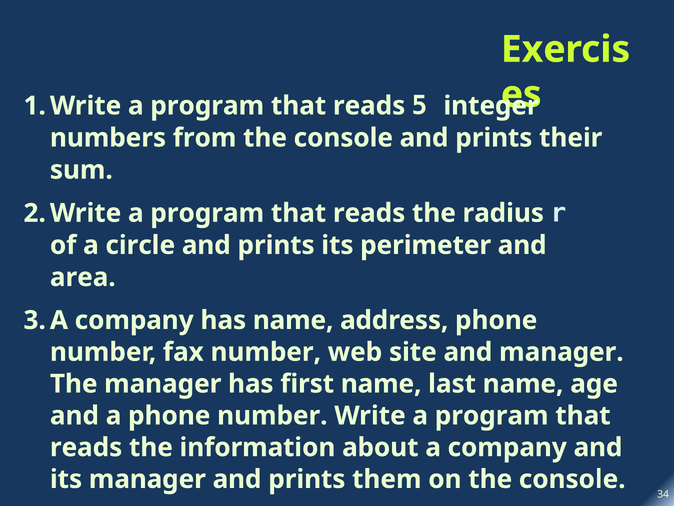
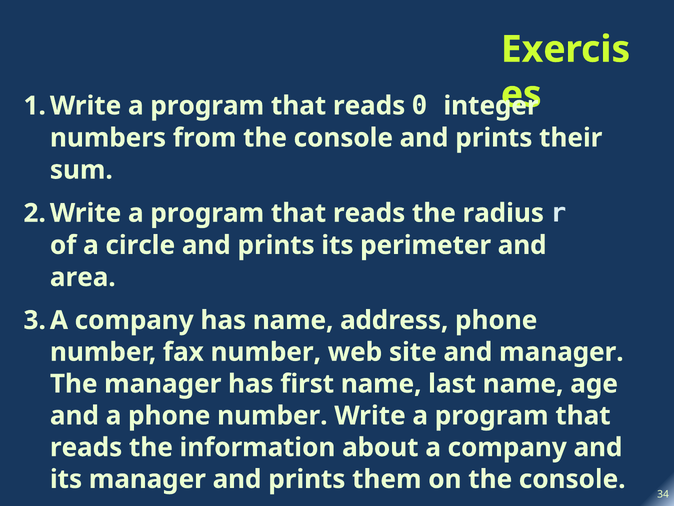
5: 5 -> 0
